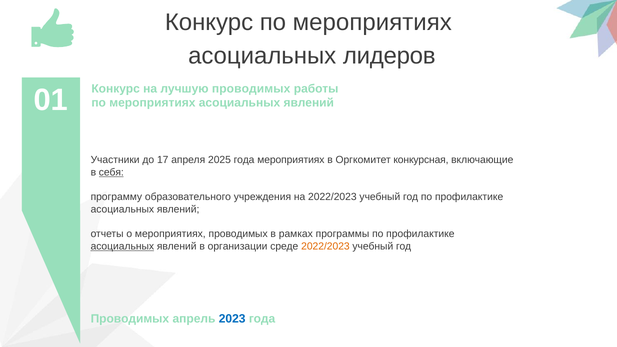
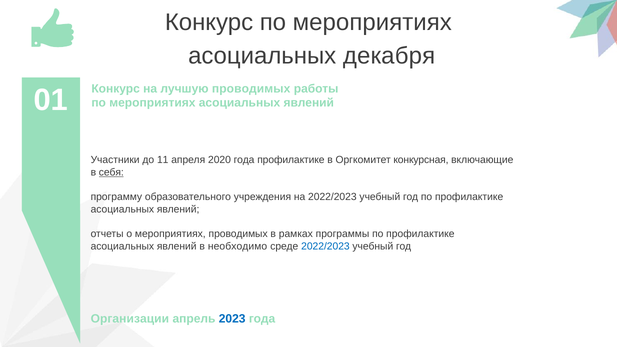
лидеров: лидеров -> декабря
17: 17 -> 11
2025: 2025 -> 2020
года мероприятиях: мероприятиях -> профилактике
асоциальных at (122, 246) underline: present -> none
организации: организации -> необходимо
2022/2023 at (325, 246) colour: orange -> blue
Проводимых at (130, 319): Проводимых -> Организации
